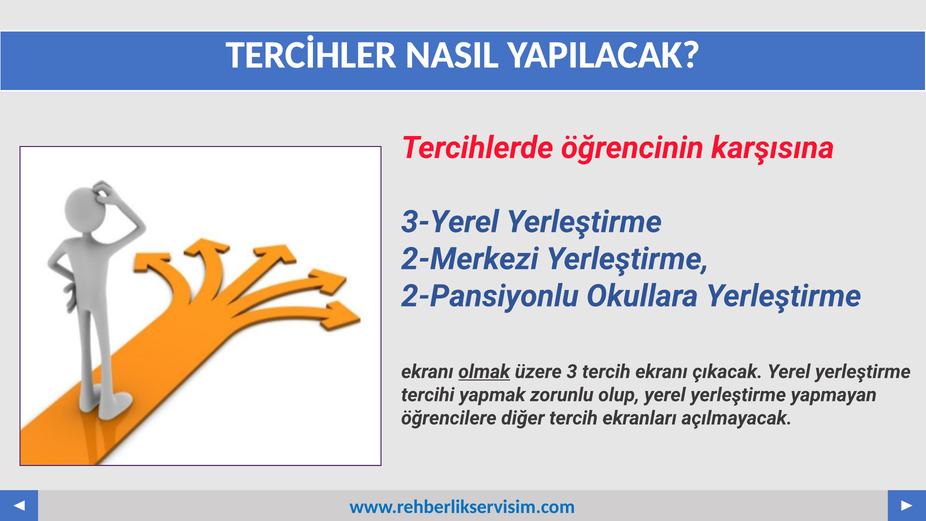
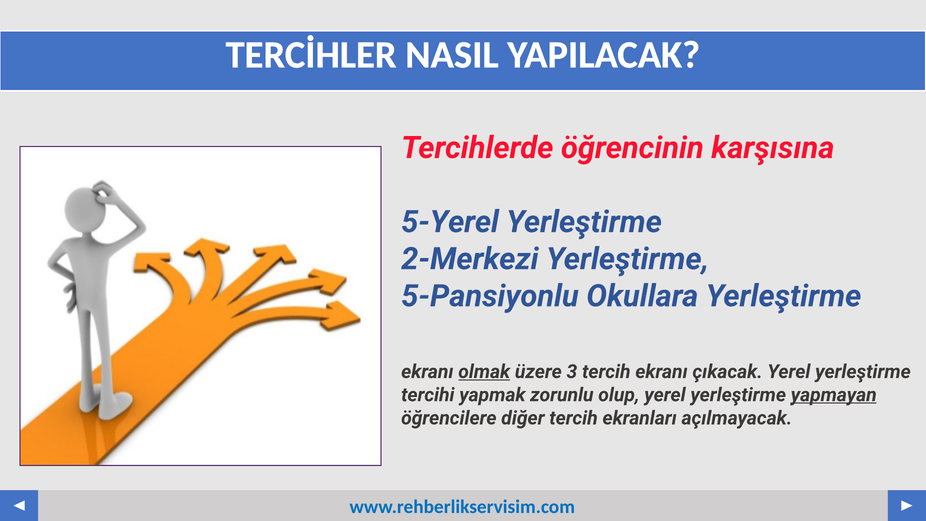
3-Yerel: 3-Yerel -> 5-Yerel
2-Pansiyonlu: 2-Pansiyonlu -> 5-Pansiyonlu
yapmayan underline: none -> present
